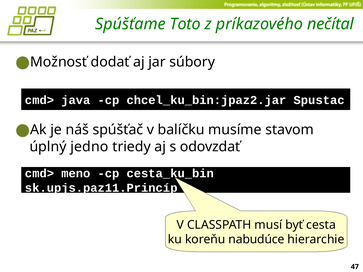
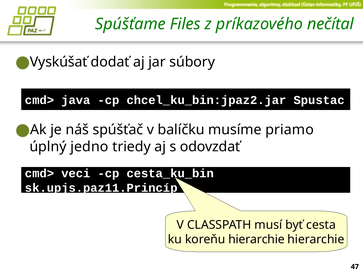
Toto: Toto -> Files
Možnosť: Možnosť -> Vyskúšať
stavom: stavom -> priamo
meno: meno -> veci
koreňu nabudúce: nabudúce -> hierarchie
